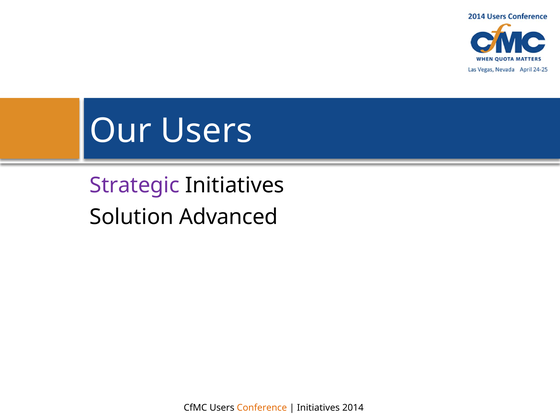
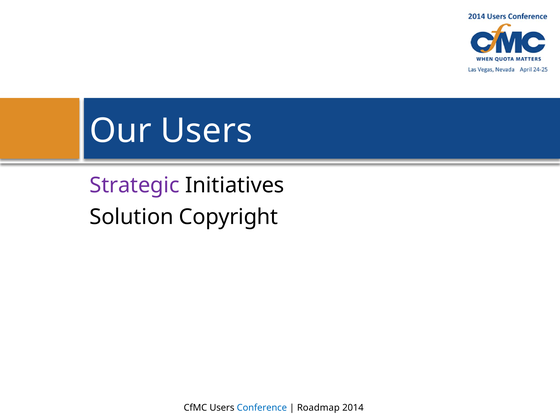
Advanced: Advanced -> Copyright
Conference colour: orange -> blue
Initiatives at (318, 408): Initiatives -> Roadmap
